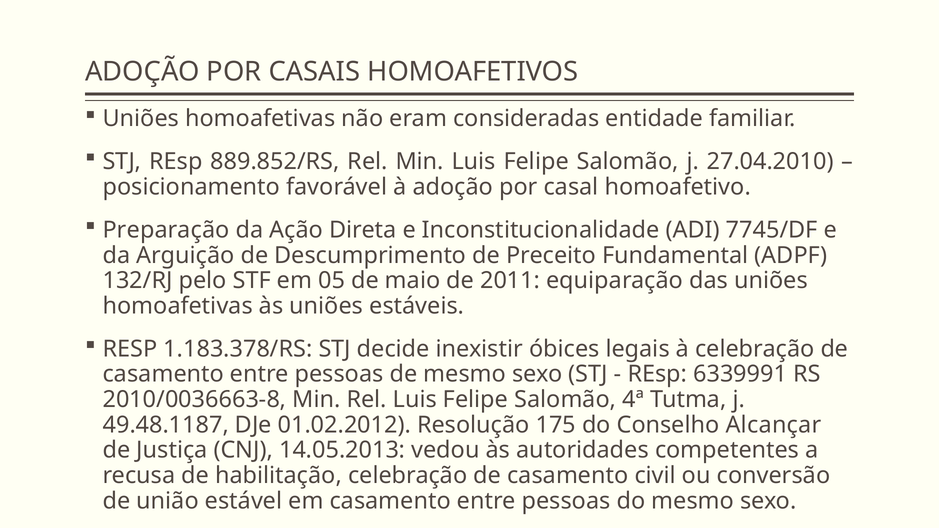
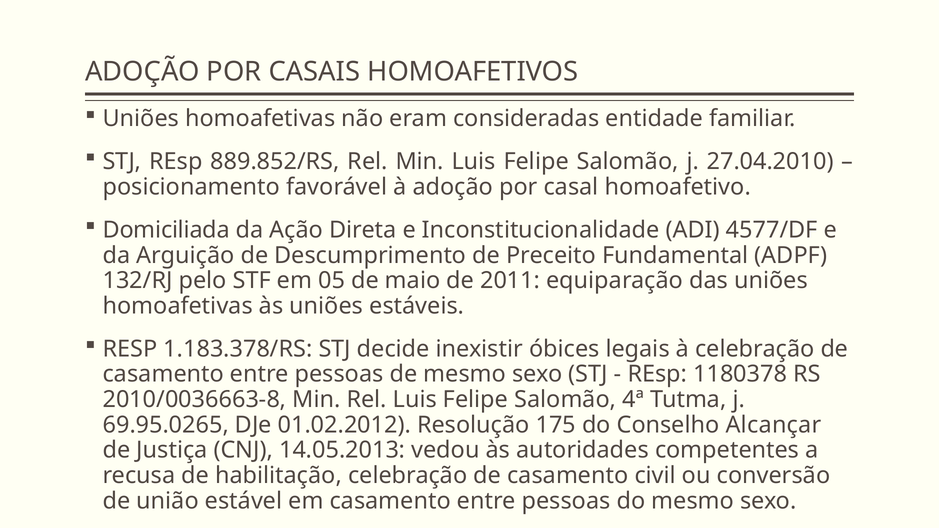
Preparação: Preparação -> Domiciliada
7745/DF: 7745/DF -> 4577/DF
6339991: 6339991 -> 1180378
49.48.1187: 49.48.1187 -> 69.95.0265
